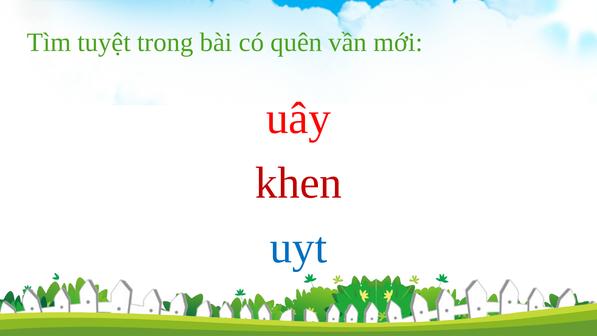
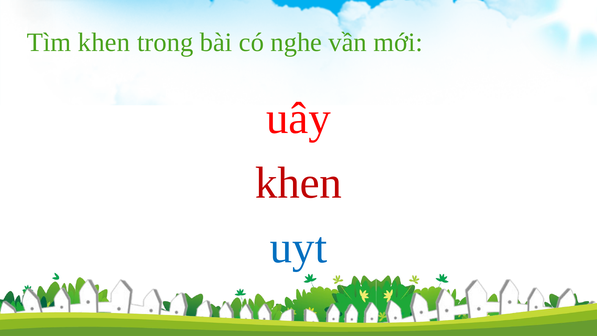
Tìm tuyệt: tuyệt -> khen
quên: quên -> nghe
